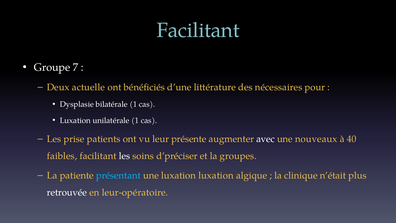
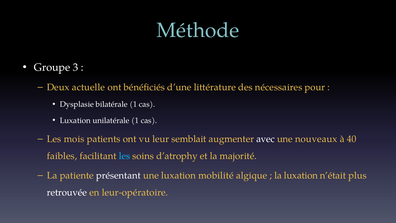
Facilitant at (198, 30): Facilitant -> Méthode
7: 7 -> 3
prise: prise -> mois
présente: présente -> semblait
les at (124, 156) colour: white -> light blue
d’préciser: d’préciser -> d’atrophy
groupes: groupes -> majorité
présentant colour: light blue -> white
luxation luxation: luxation -> mobilité
la clinique: clinique -> luxation
